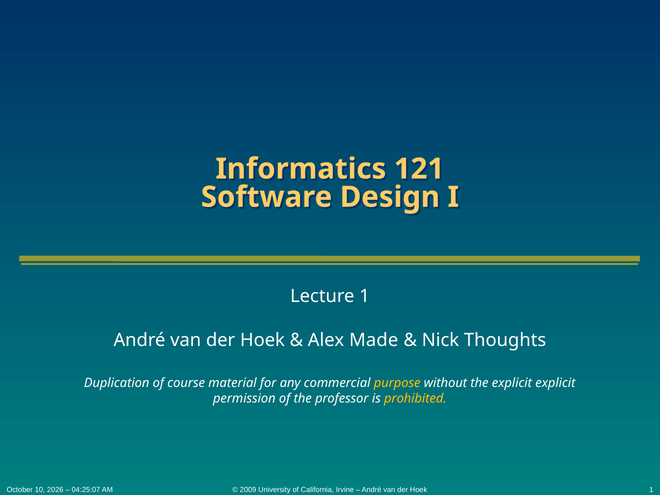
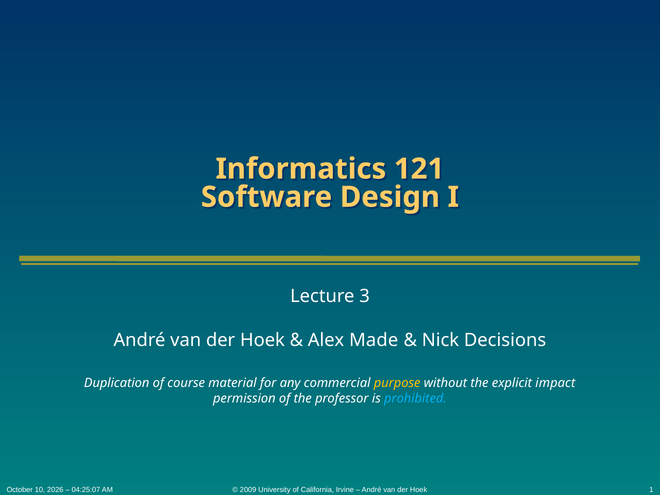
Lecture 1: 1 -> 3
Thoughts: Thoughts -> Decisions
explicit explicit: explicit -> impact
prohibited colour: yellow -> light blue
